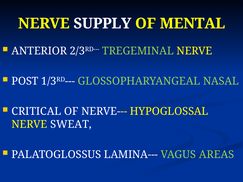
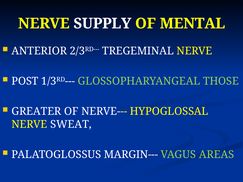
TREGEMINAL colour: light green -> white
NASAL: NASAL -> THOSE
CRITICAL: CRITICAL -> GREATER
LAMINA---: LAMINA--- -> MARGIN---
